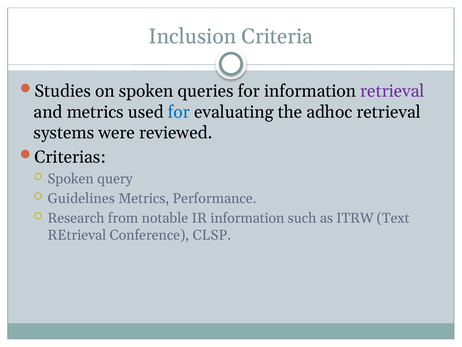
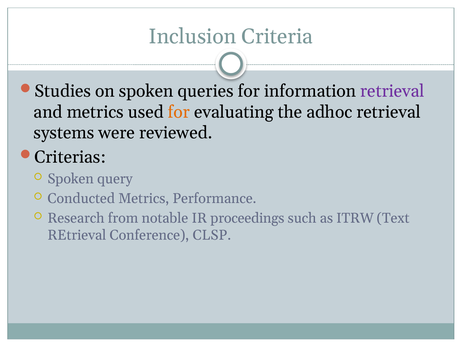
for at (179, 112) colour: blue -> orange
Guidelines: Guidelines -> Conducted
IR information: information -> proceedings
